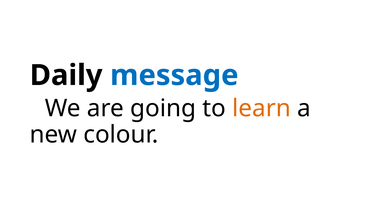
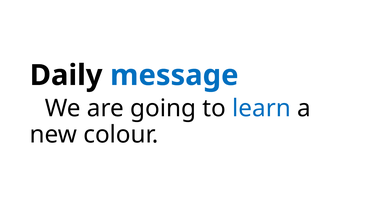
learn colour: orange -> blue
